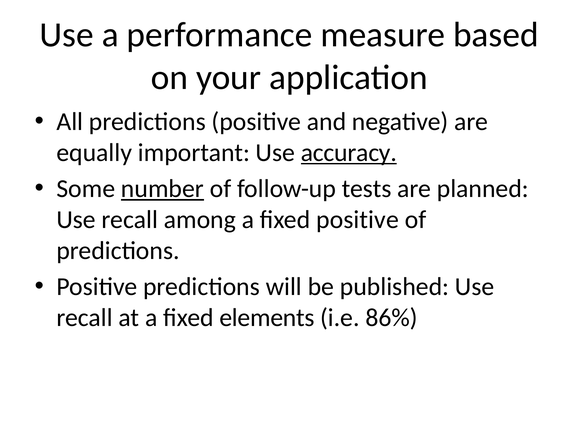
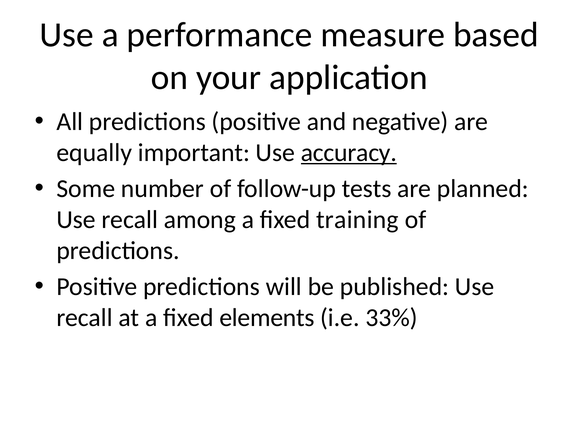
number underline: present -> none
fixed positive: positive -> training
86%: 86% -> 33%
